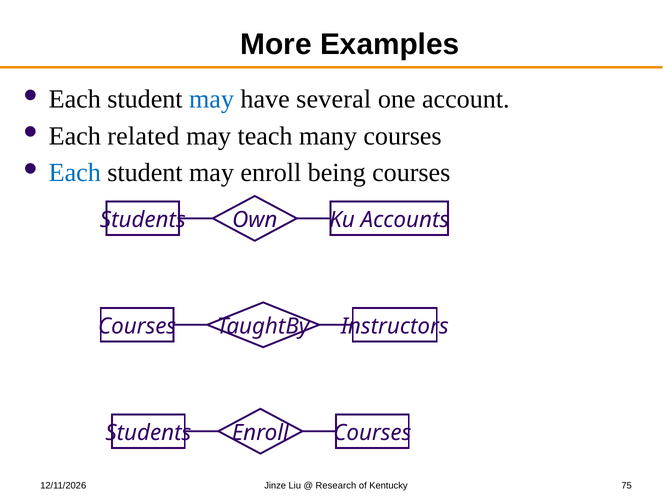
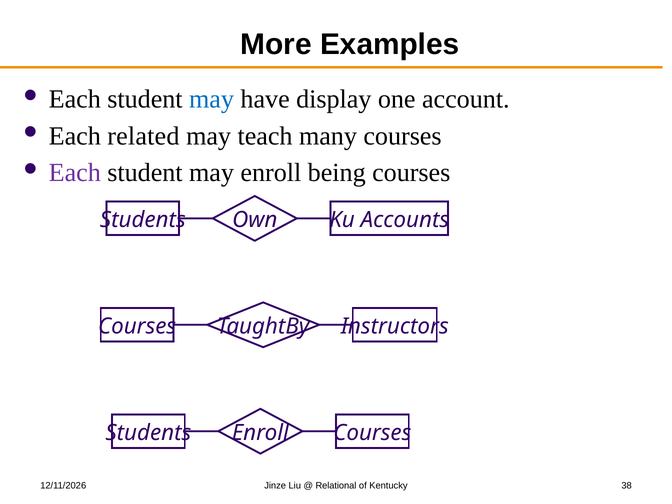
several: several -> display
Each at (75, 172) colour: blue -> purple
Research: Research -> Relational
75: 75 -> 38
